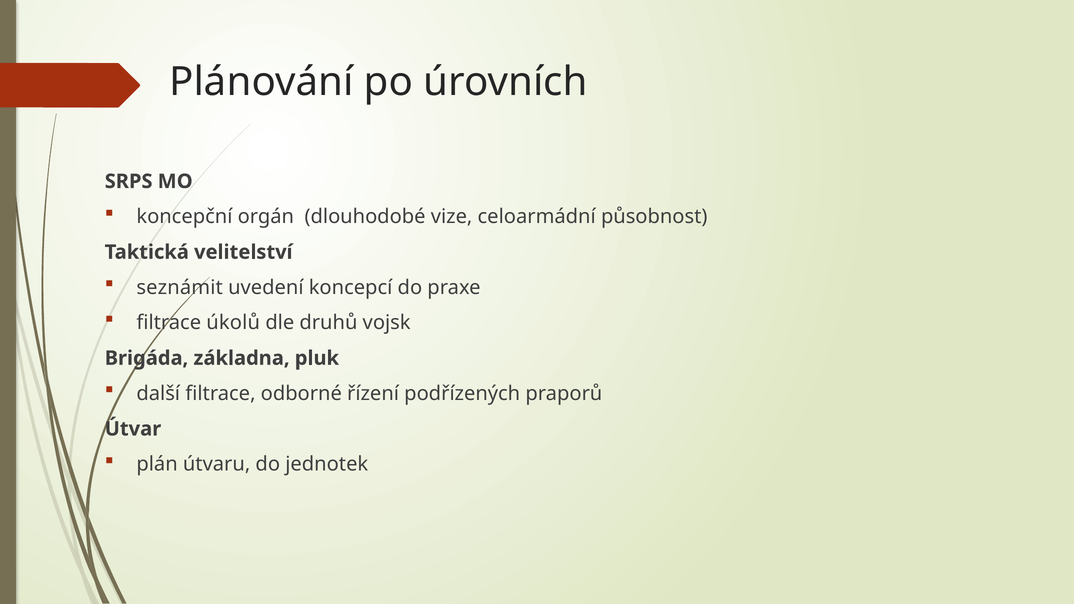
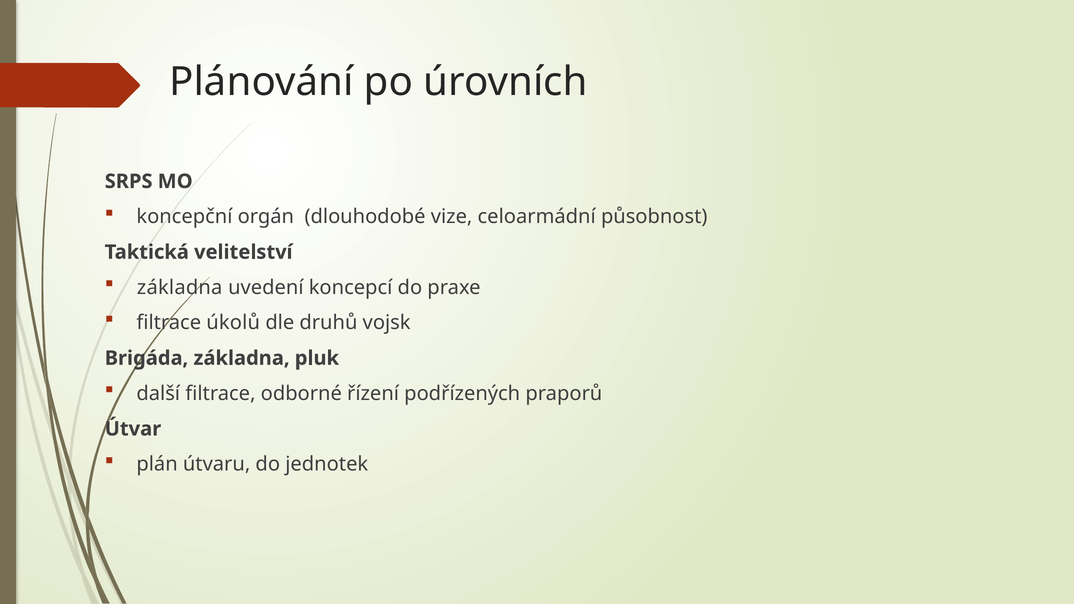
seznámit at (180, 288): seznámit -> základna
